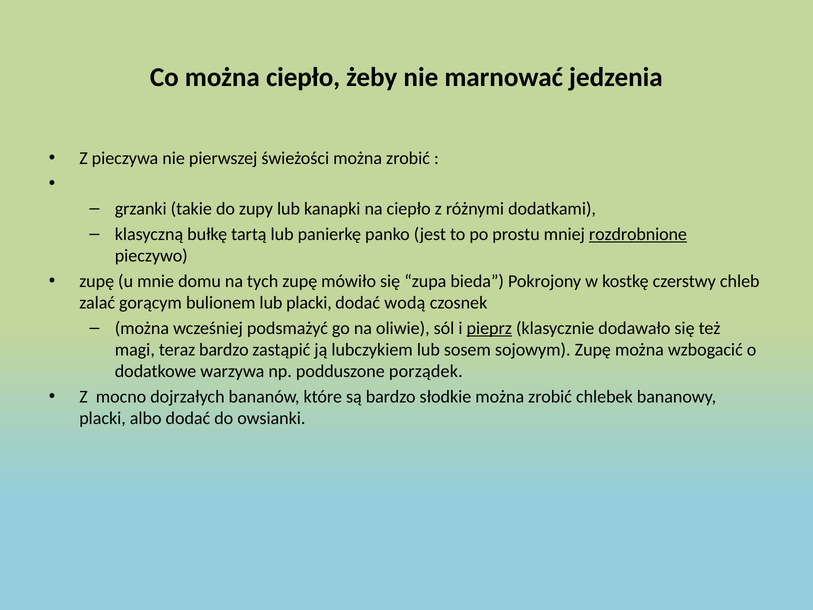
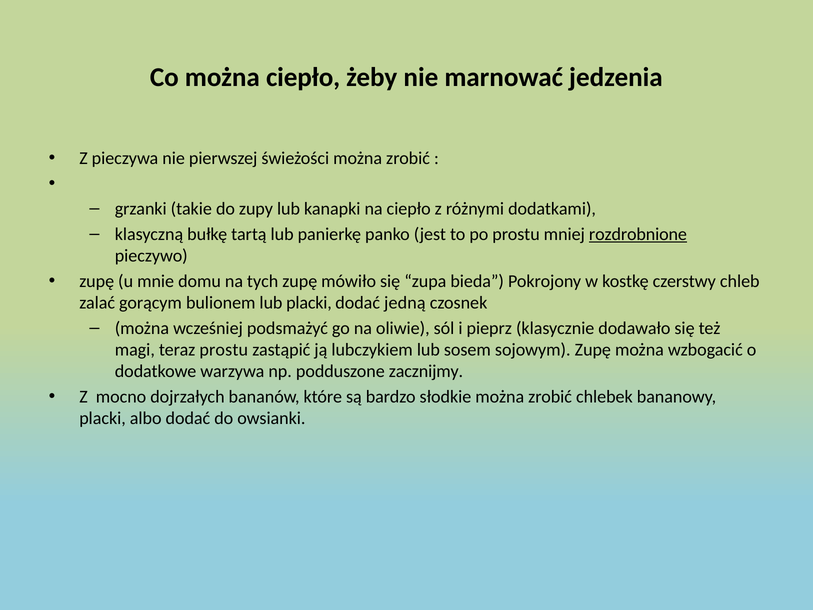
wodą: wodą -> jedną
pieprz underline: present -> none
teraz bardzo: bardzo -> prostu
porządek: porządek -> zacznijmy
